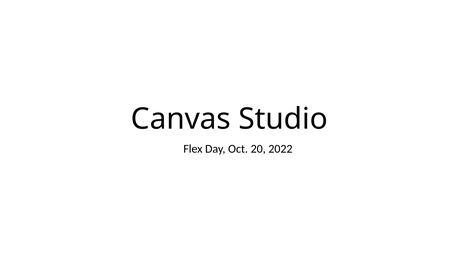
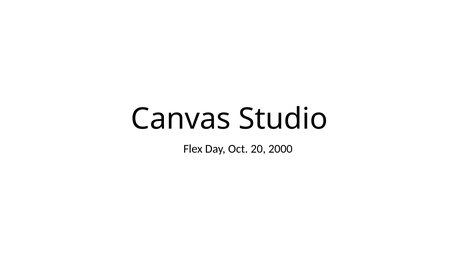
2022: 2022 -> 2000
